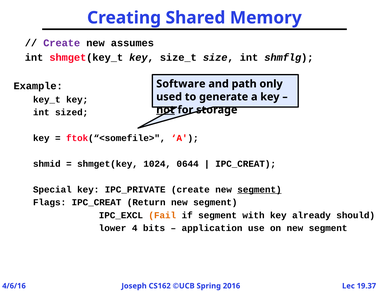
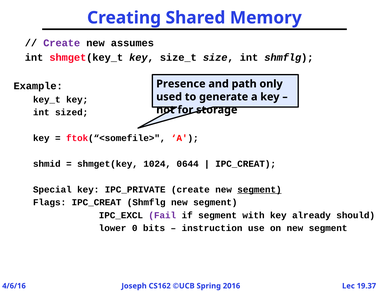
Software: Software -> Presence
not underline: present -> none
IPC_CREAT Return: Return -> Shmflg
Fail colour: orange -> purple
4: 4 -> 0
application: application -> instruction
